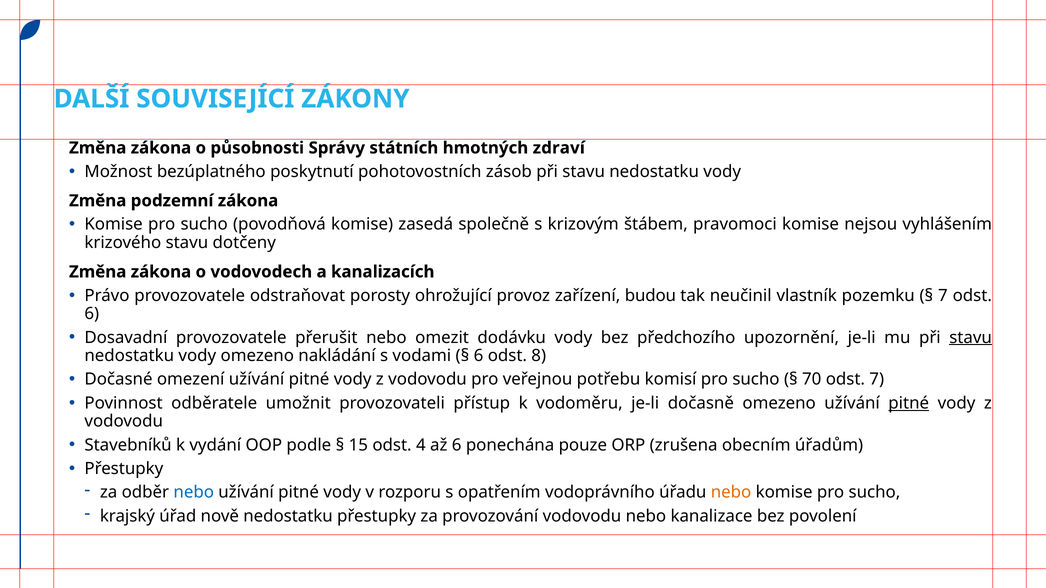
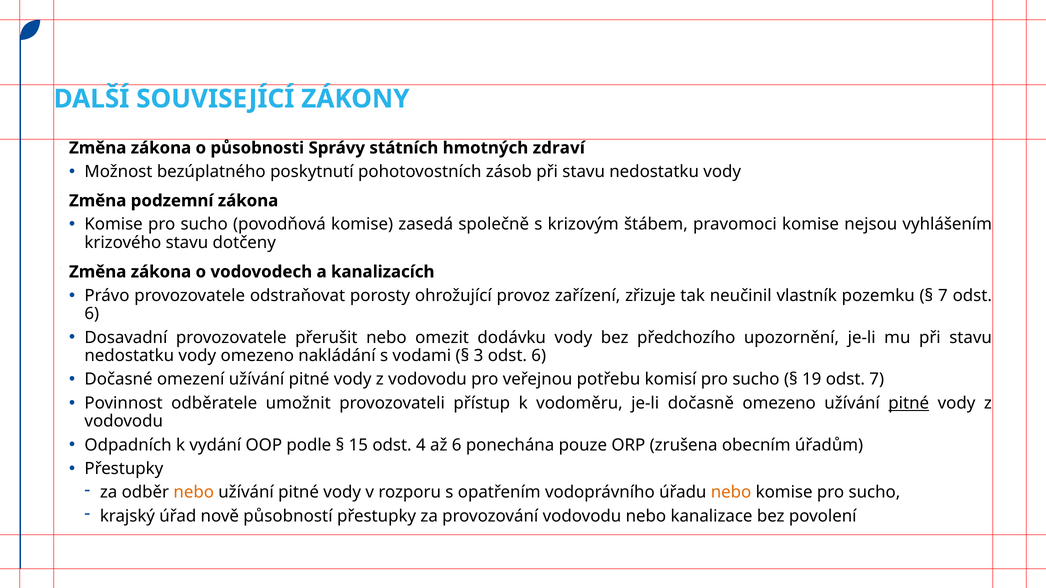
budou: budou -> zřizuje
stavu at (971, 338) underline: present -> none
6 at (479, 356): 6 -> 3
8 at (539, 356): 8 -> 6
70: 70 -> 19
Stavebníků: Stavebníků -> Odpadních
nebo at (194, 493) colour: blue -> orange
nově nedostatku: nedostatku -> působností
